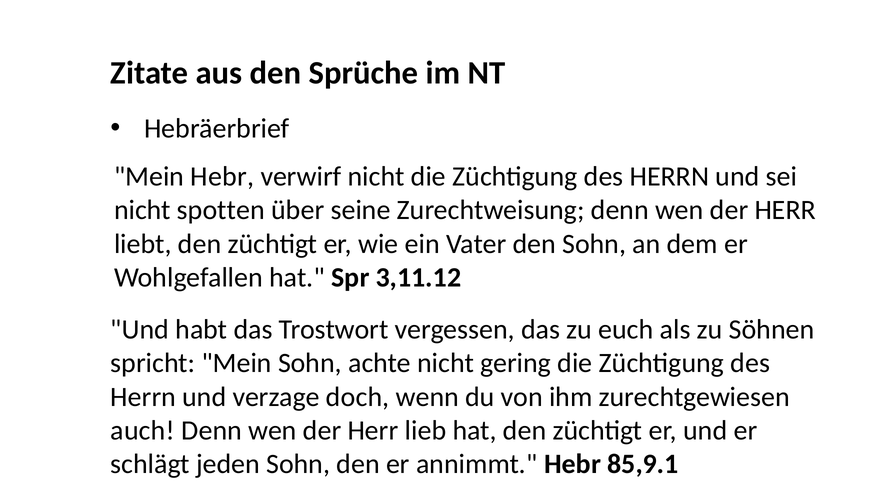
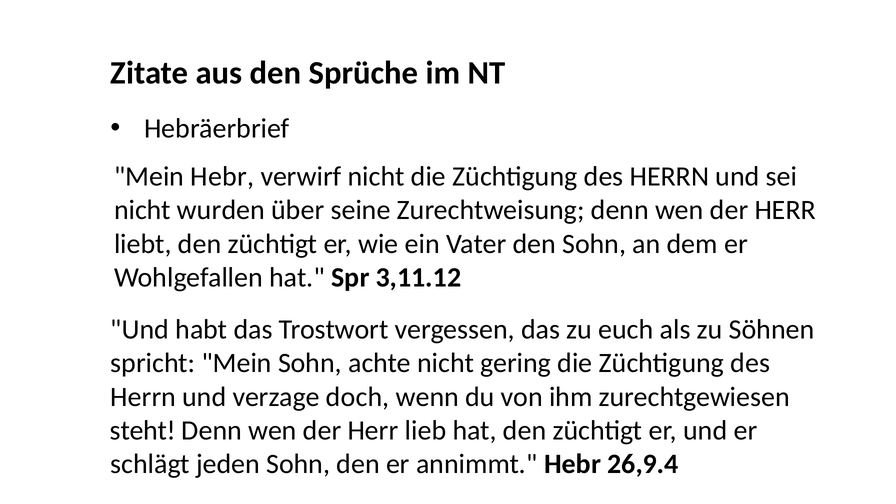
spotten: spotten -> wurden
auch: auch -> steht
85,9.1: 85,9.1 -> 26,9.4
